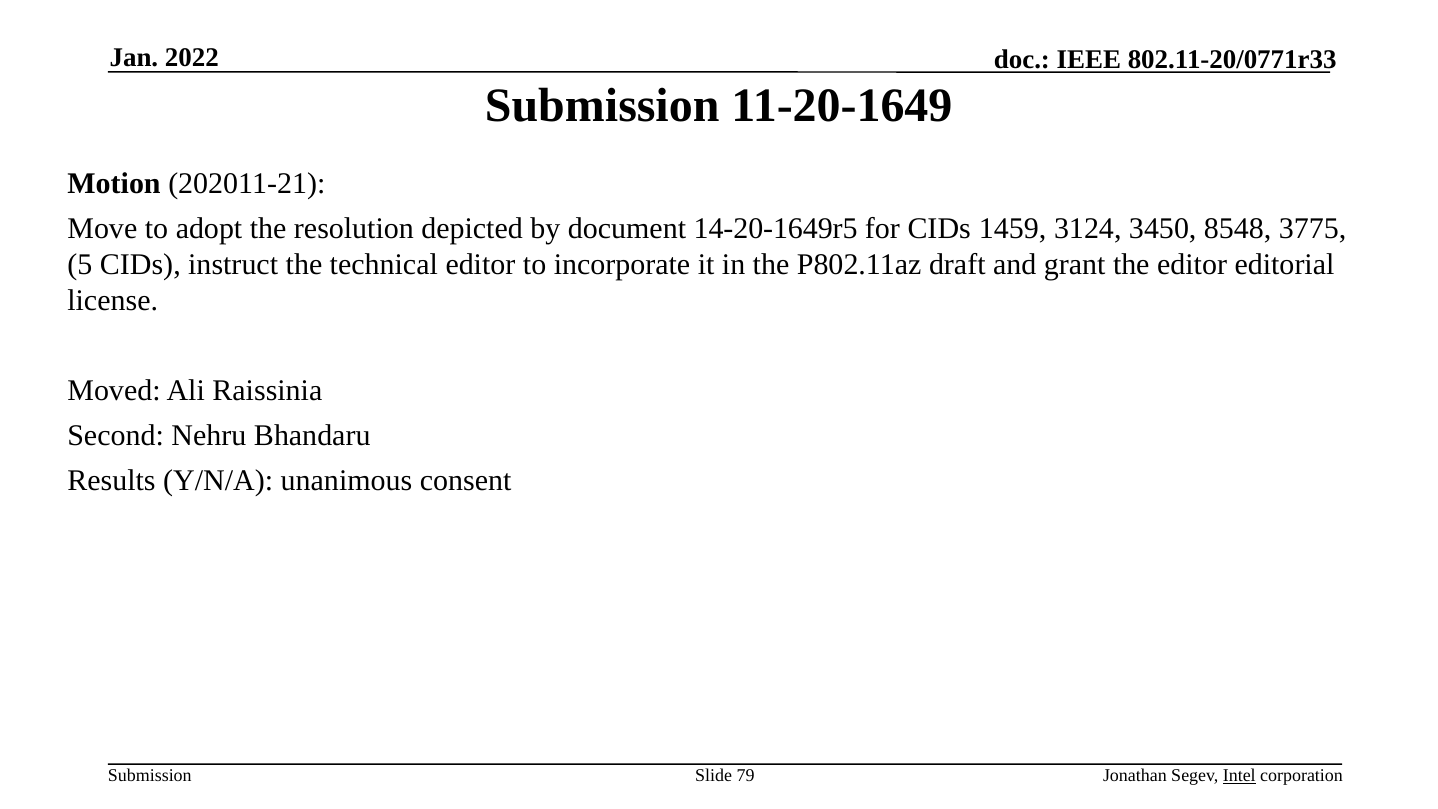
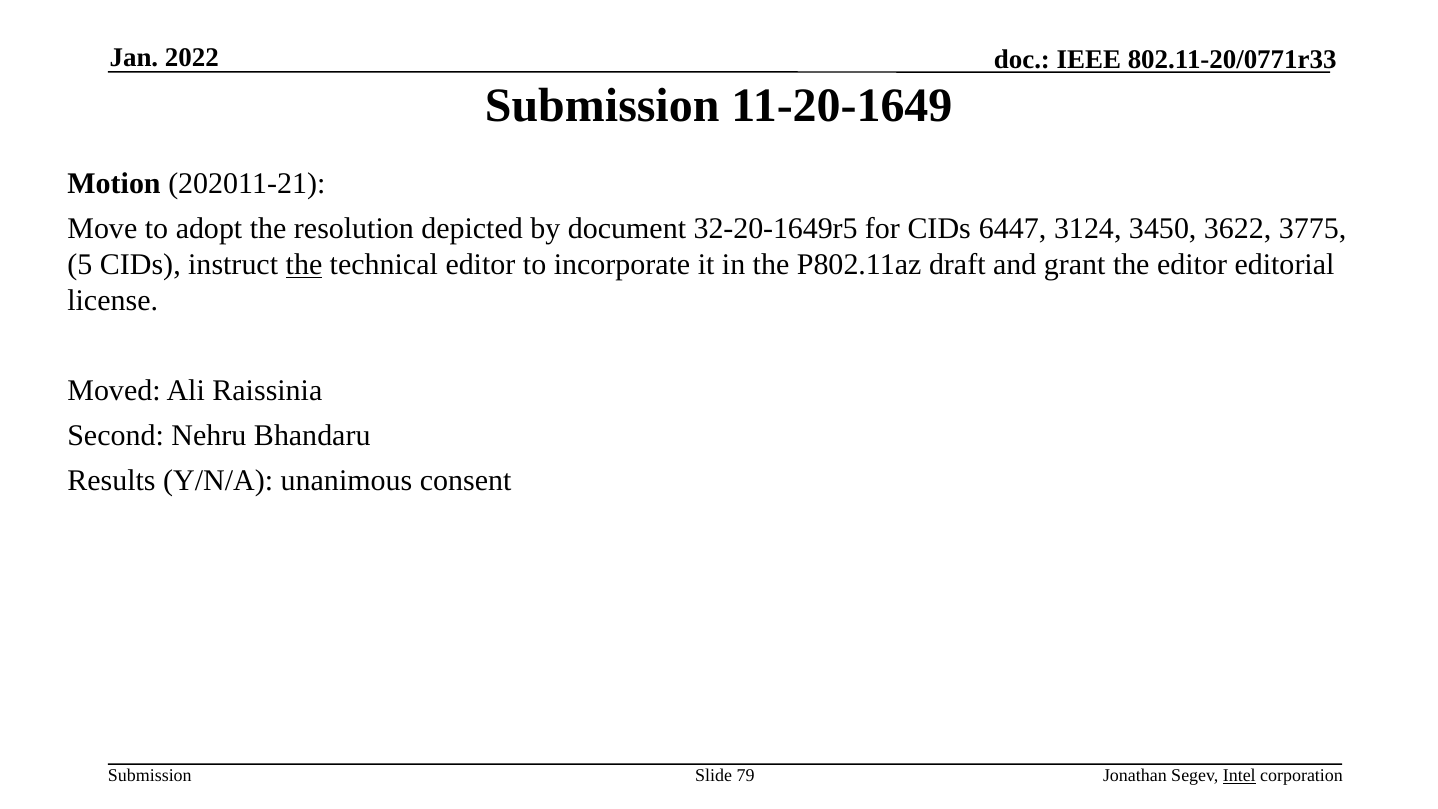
14-20-1649r5: 14-20-1649r5 -> 32-20-1649r5
1459: 1459 -> 6447
8548: 8548 -> 3622
the at (304, 265) underline: none -> present
